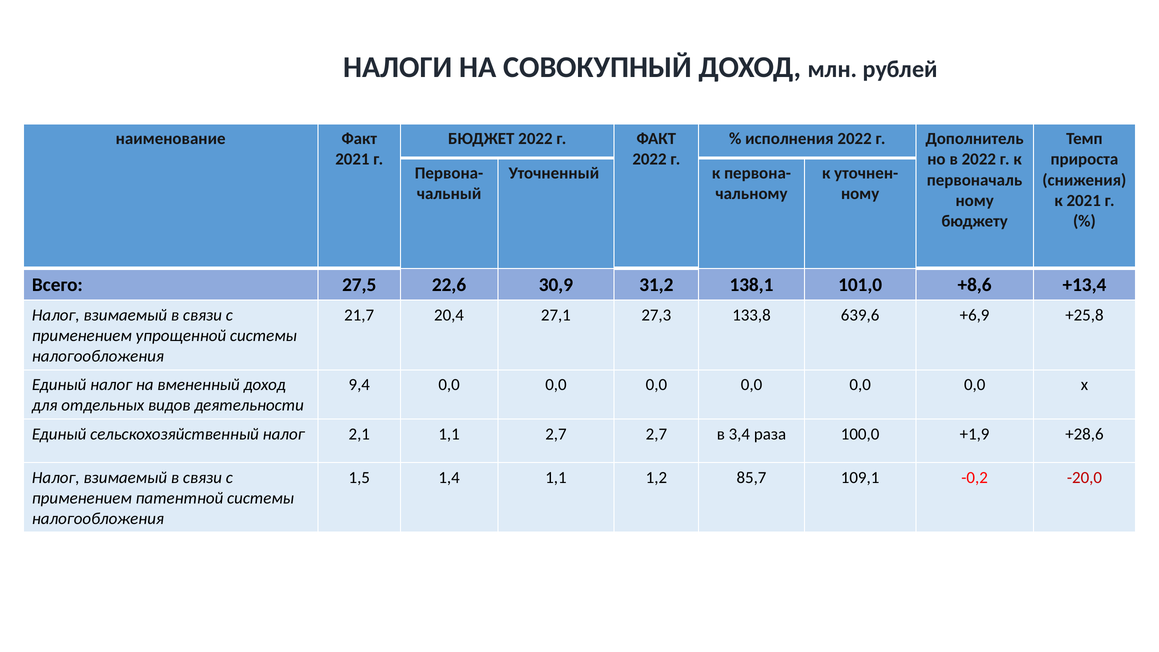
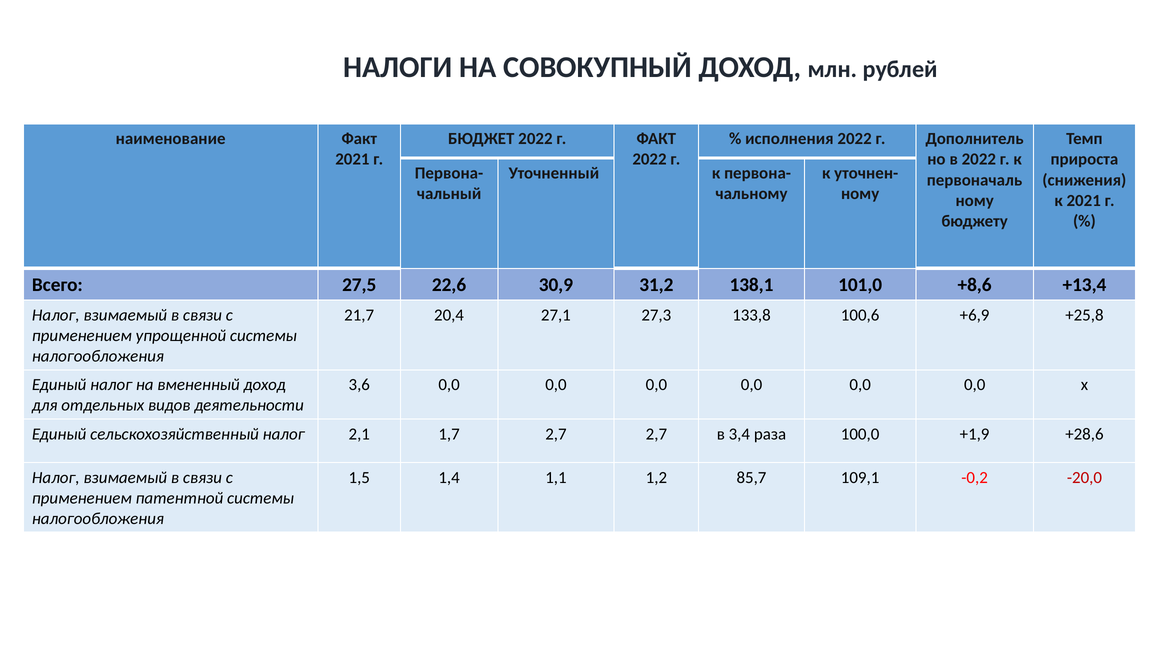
639,6: 639,6 -> 100,6
9,4: 9,4 -> 3,6
2,1 1,1: 1,1 -> 1,7
